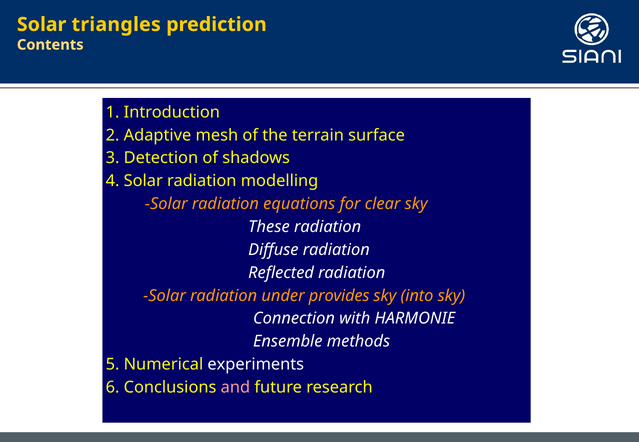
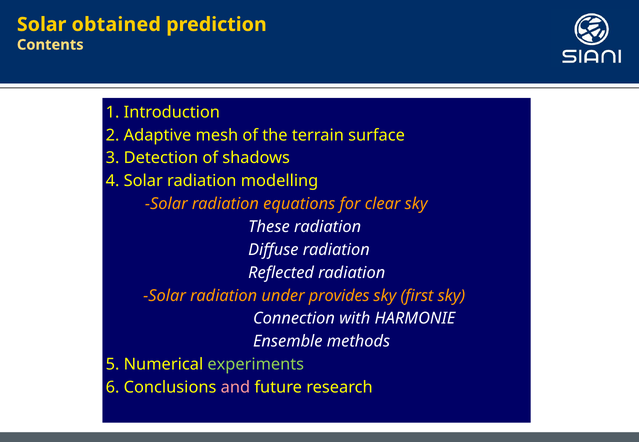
triangles: triangles -> obtained
into: into -> first
experiments colour: white -> light green
